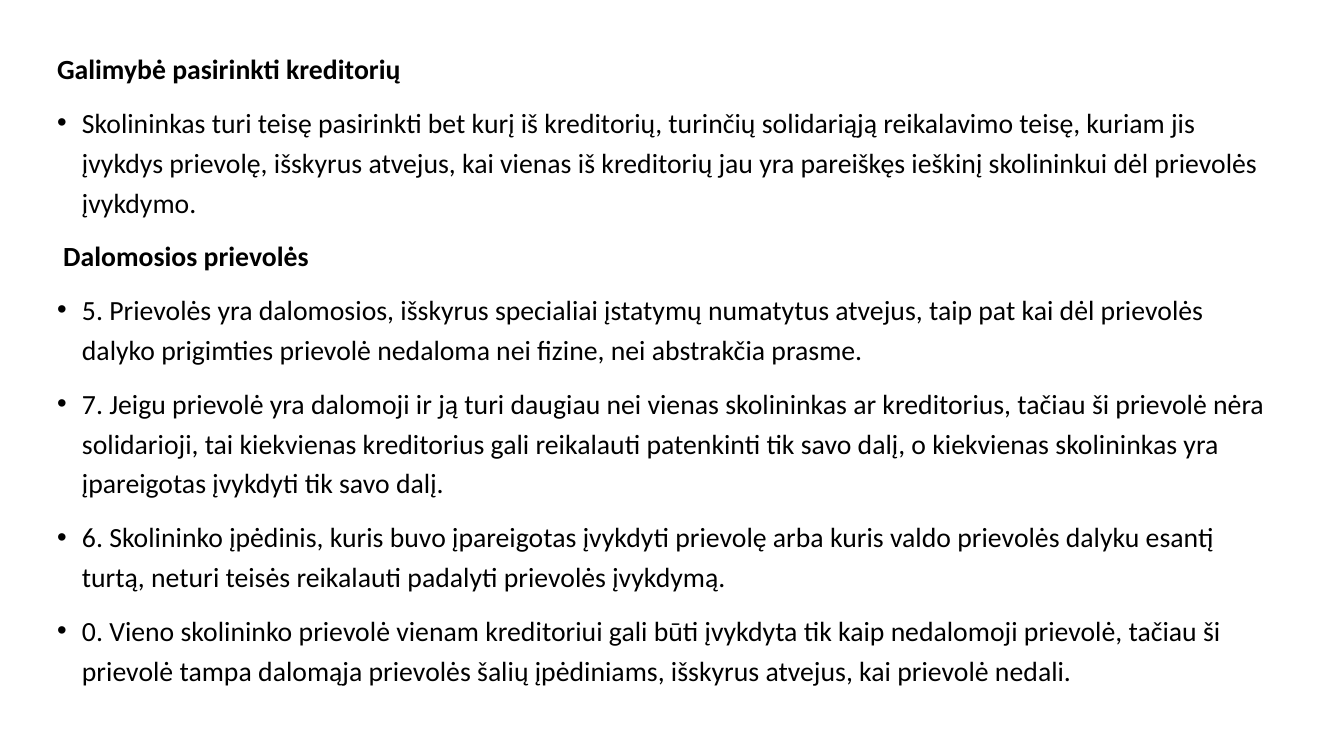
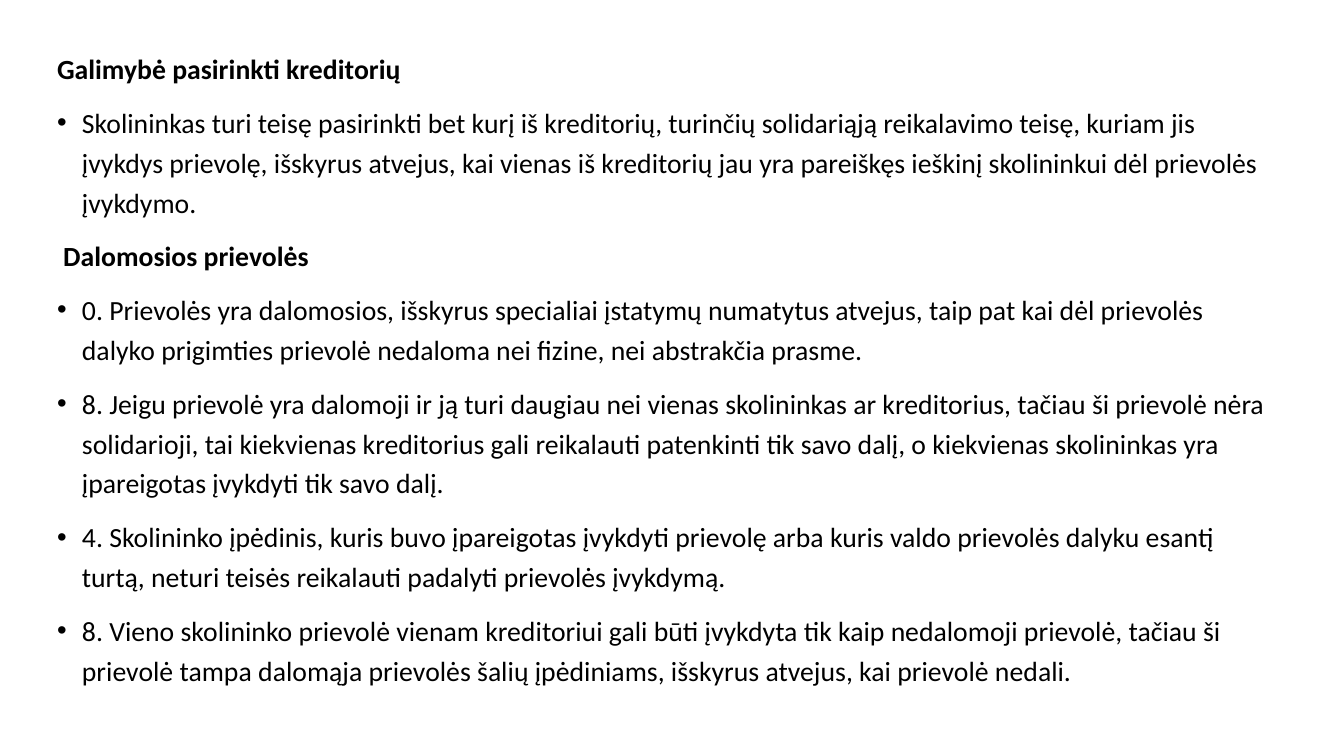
5: 5 -> 0
7 at (92, 405): 7 -> 8
6: 6 -> 4
0 at (92, 632): 0 -> 8
